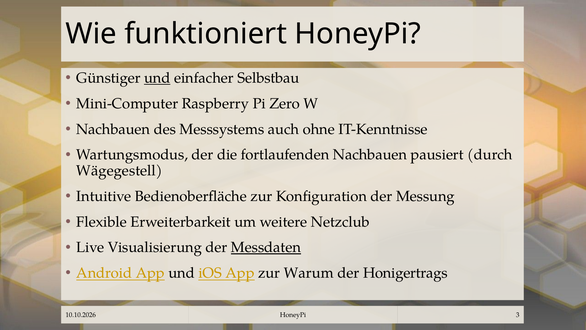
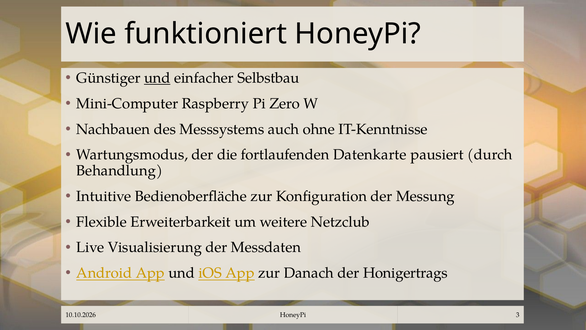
fortlaufenden Nachbauen: Nachbauen -> Datenkarte
Wägegestell: Wägegestell -> Behandlung
Messdaten underline: present -> none
Warum: Warum -> Danach
